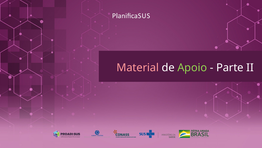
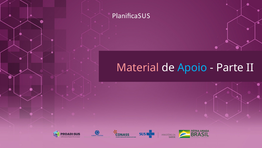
Apoio colour: light green -> light blue
